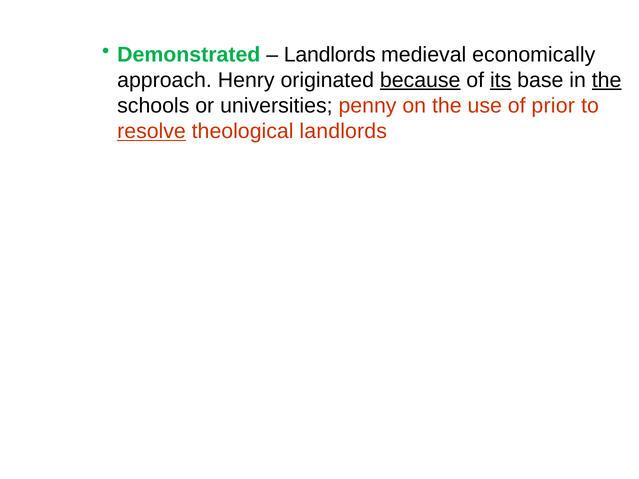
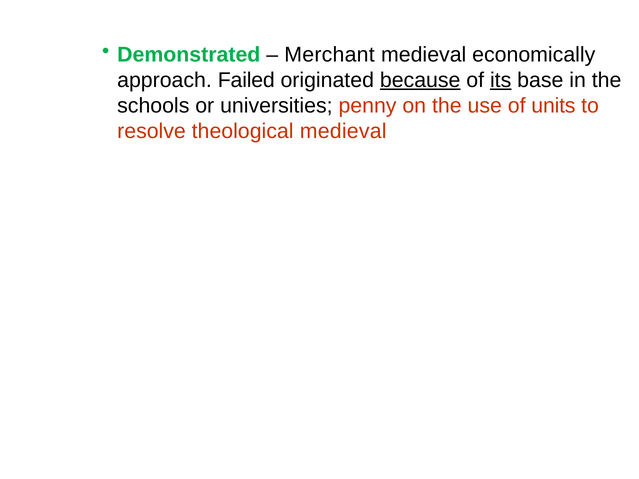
Landlords at (330, 55): Landlords -> Merchant
Henry: Henry -> Failed
the at (607, 80) underline: present -> none
prior: prior -> units
resolve underline: present -> none
theological landlords: landlords -> medieval
